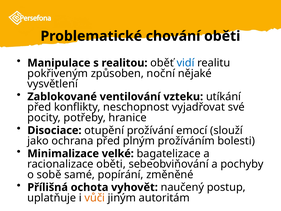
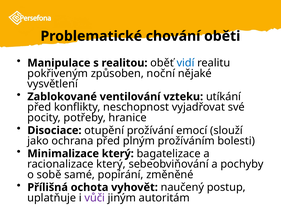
Minimalizace velké: velké -> který
racionalizace oběti: oběti -> který
vůči colour: orange -> purple
